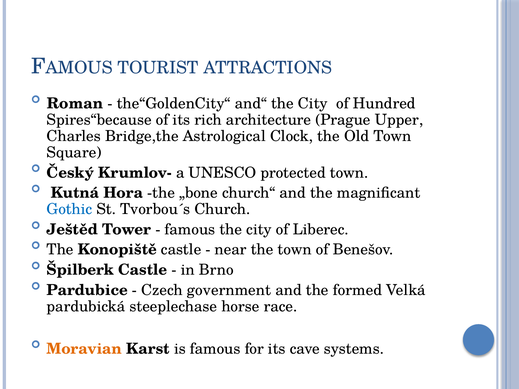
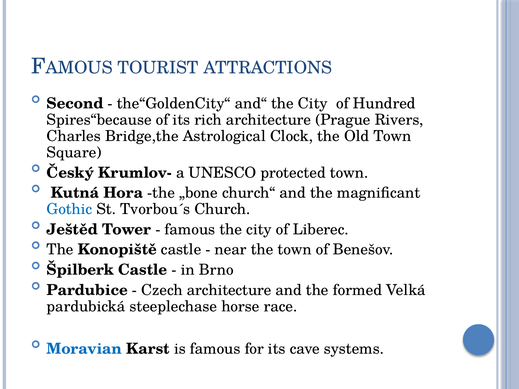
Roman: Roman -> Second
Upper: Upper -> Rivers
Czech government: government -> architecture
Moravian colour: orange -> blue
